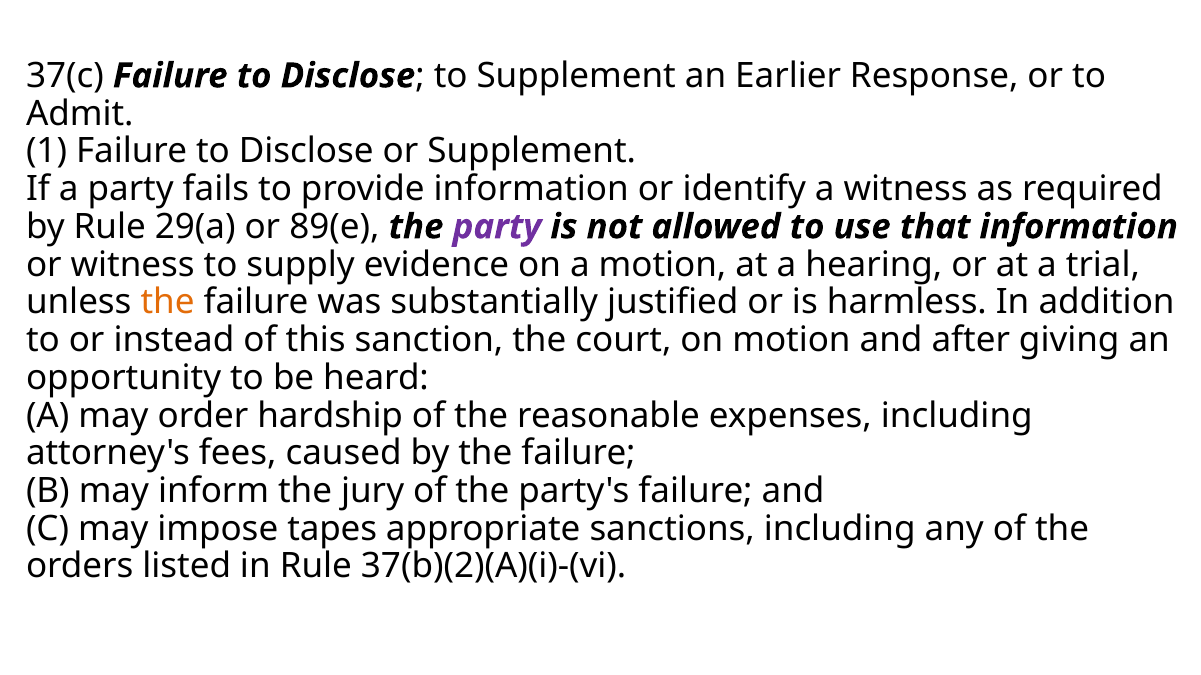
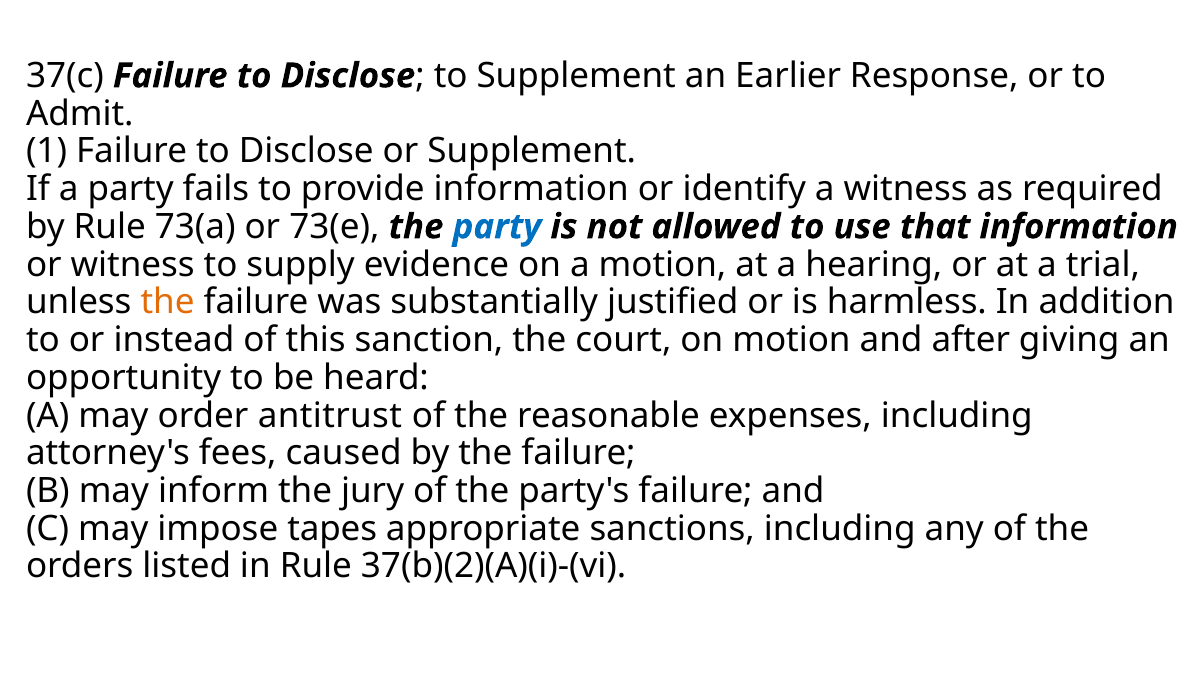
29(a: 29(a -> 73(a
89(e: 89(e -> 73(e
party at (497, 227) colour: purple -> blue
hardship: hardship -> antitrust
